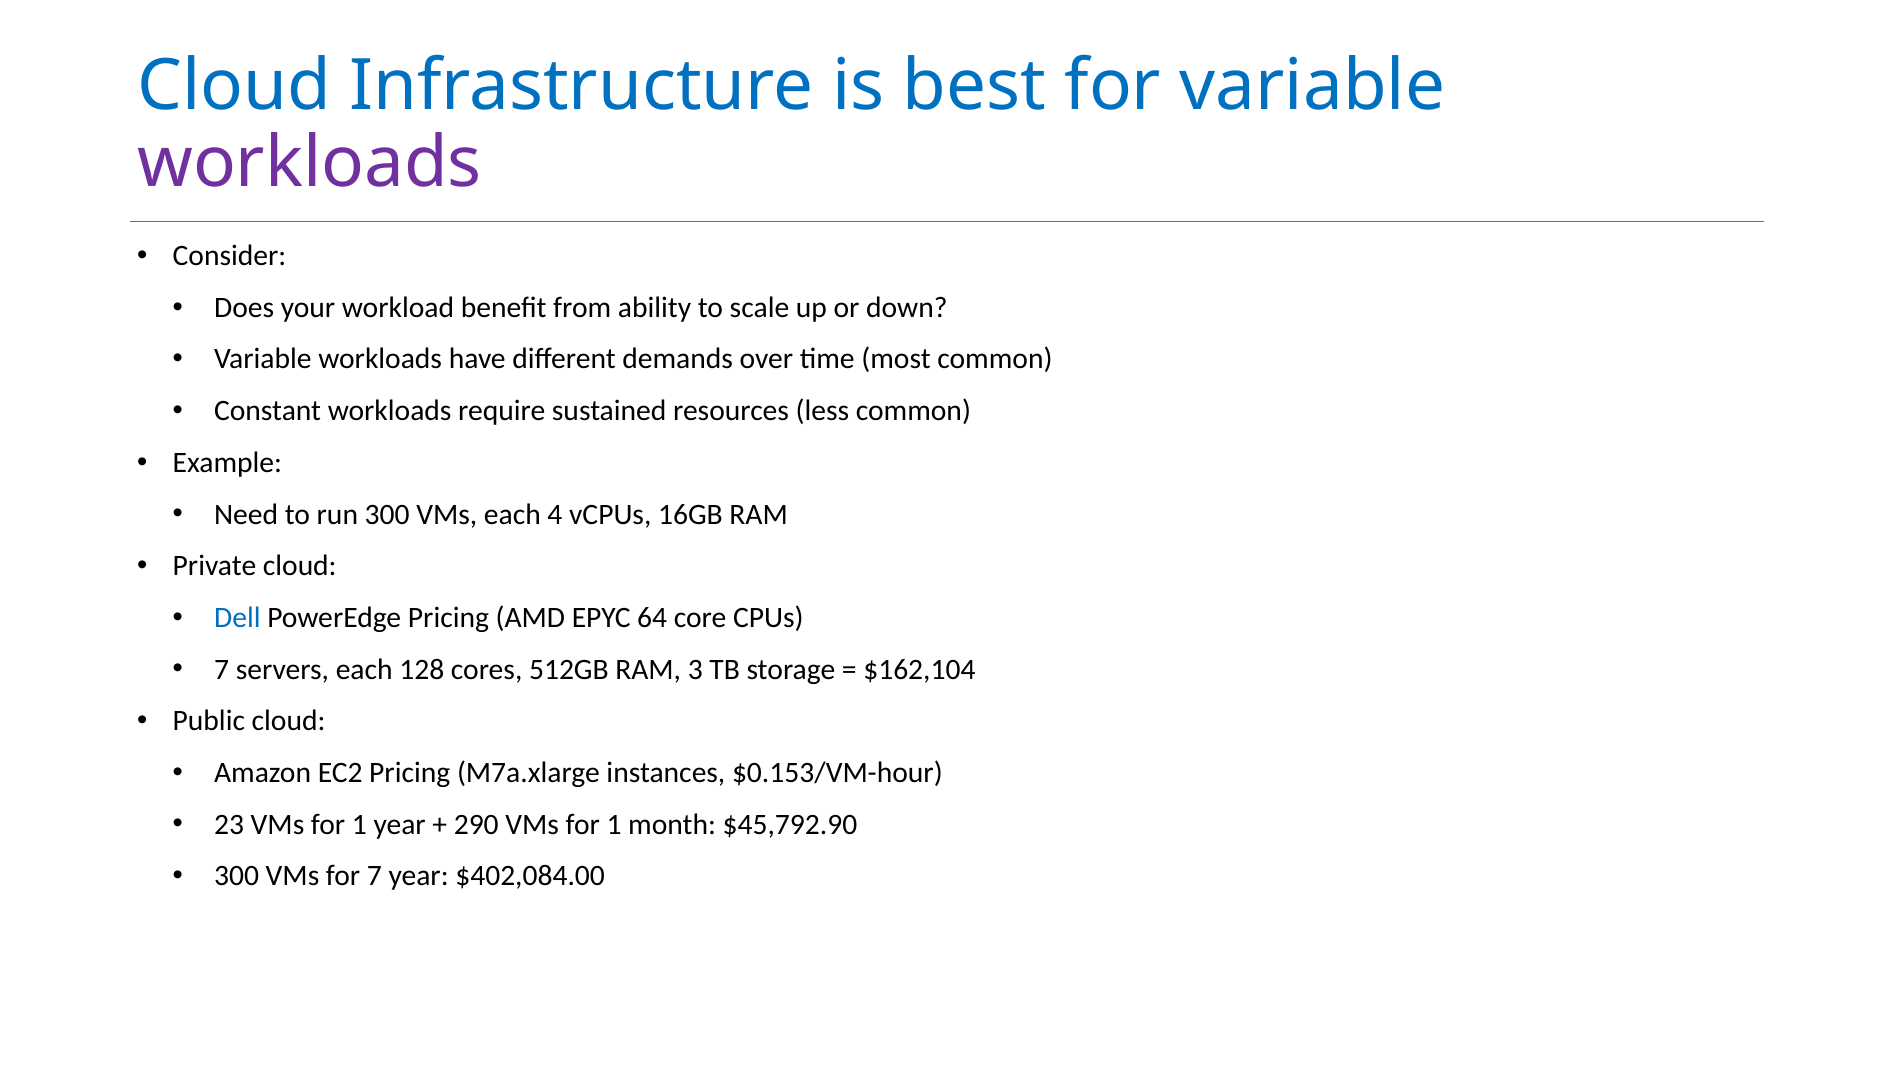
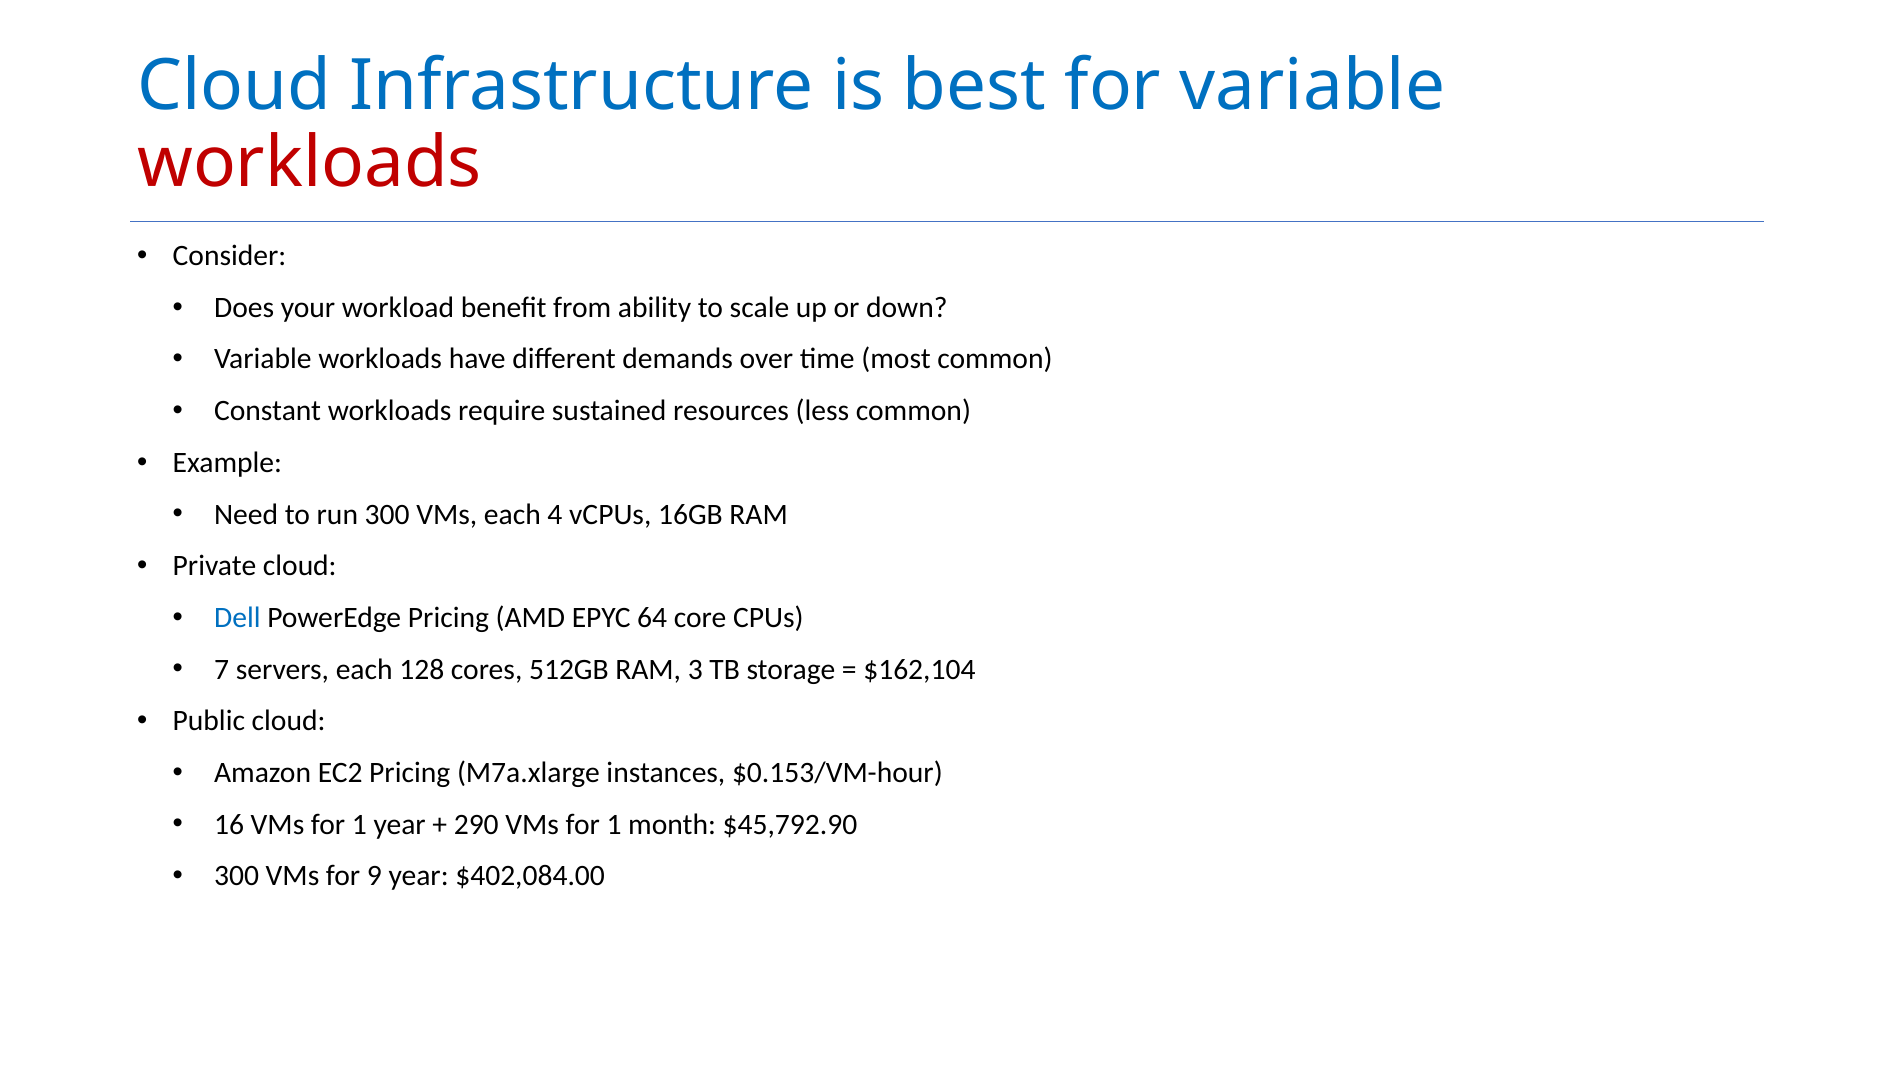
workloads at (310, 163) colour: purple -> red
23: 23 -> 16
for 7: 7 -> 9
